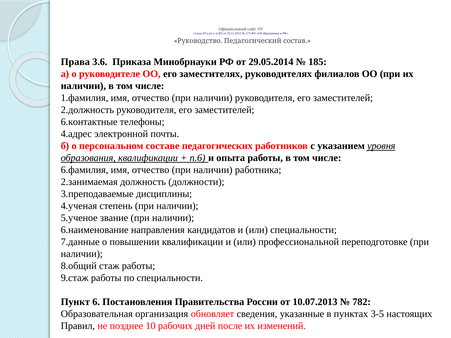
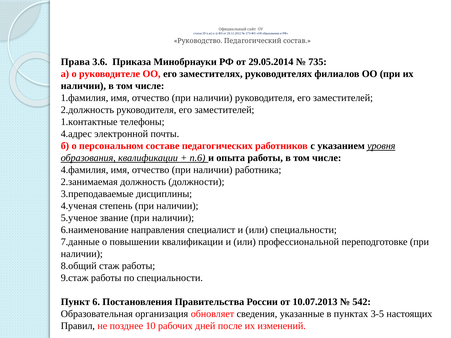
185: 185 -> 735
6.контактные: 6.контактные -> 1.контактные
6.фамилия: 6.фамилия -> 4.фамилия
кандидатов: кандидатов -> специалист
782: 782 -> 542
